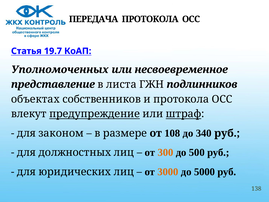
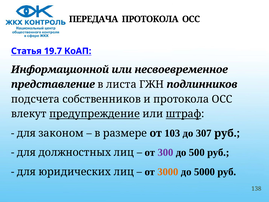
Уполномоченных: Уполномоченных -> Информационной
объектах: объектах -> подсчета
108: 108 -> 103
340: 340 -> 307
300 colour: orange -> purple
